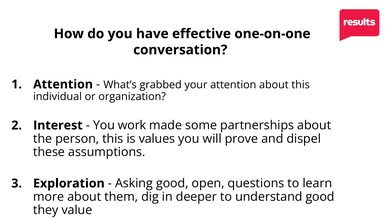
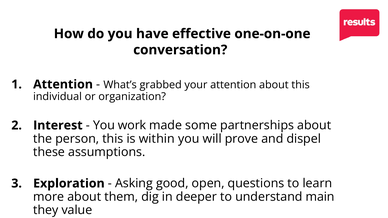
values: values -> within
understand good: good -> main
